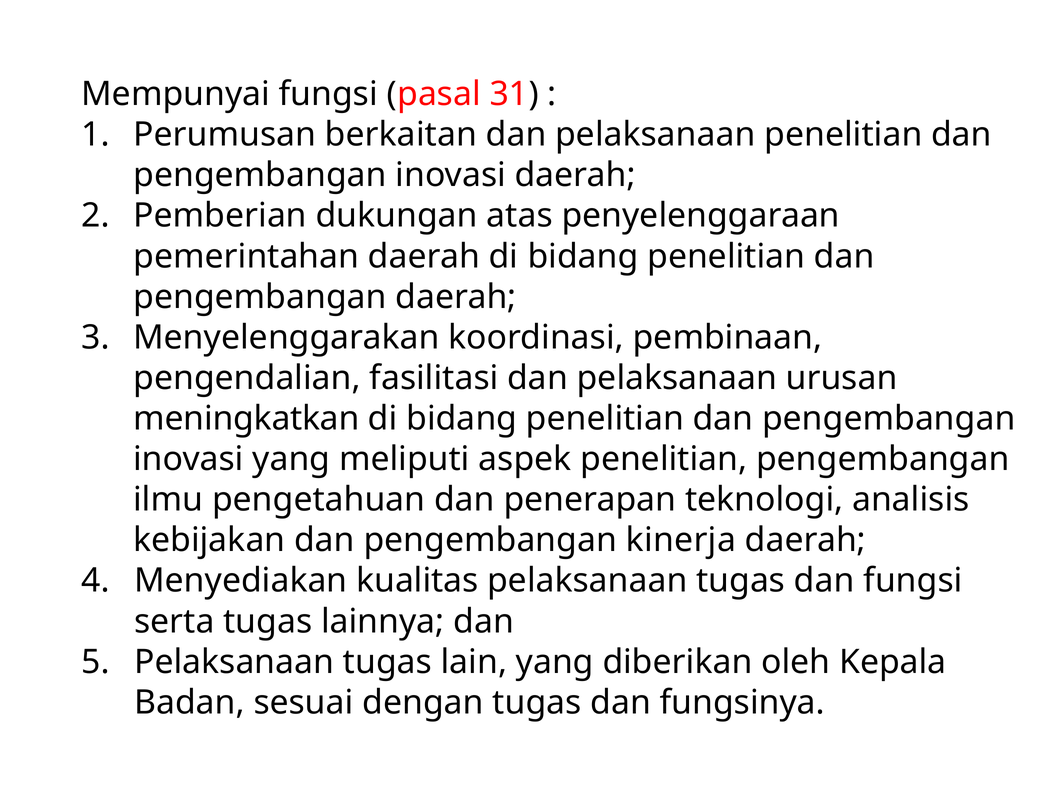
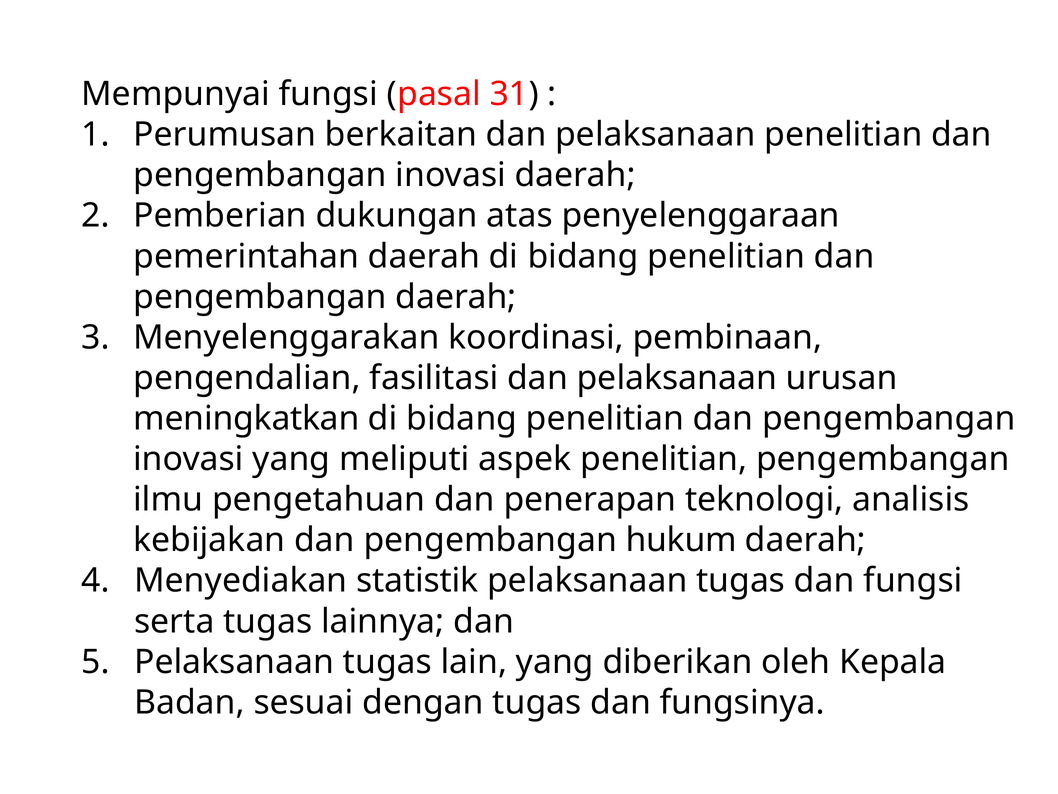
kinerja: kinerja -> hukum
kualitas: kualitas -> statistik
